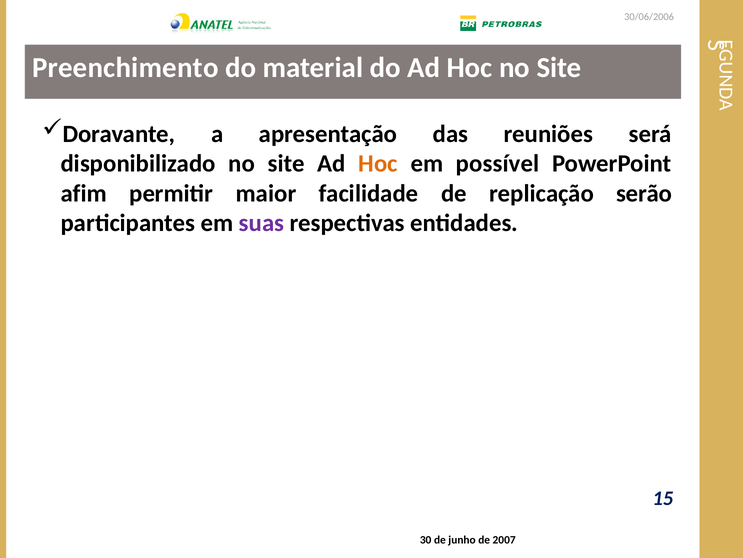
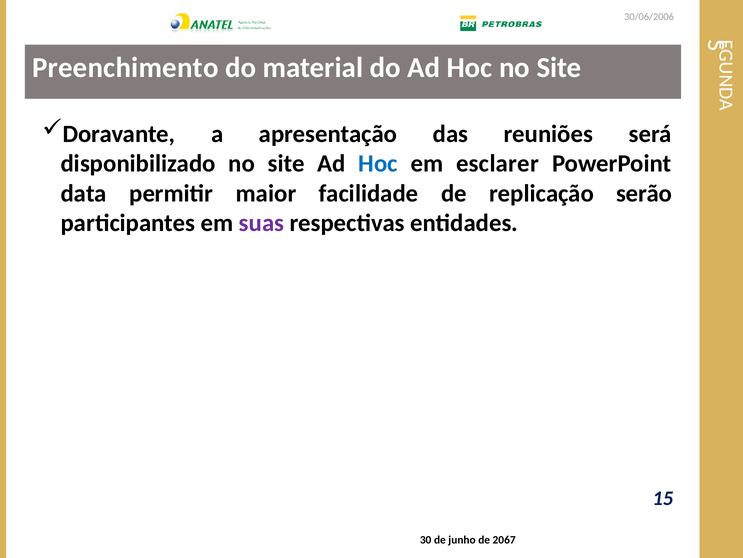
Hoc at (378, 163) colour: orange -> blue
possível: possível -> esclarer
afim: afim -> data
2007: 2007 -> 2067
